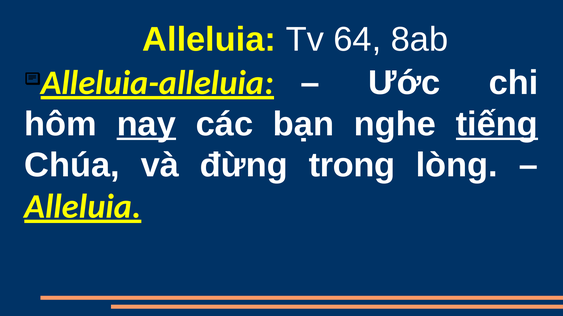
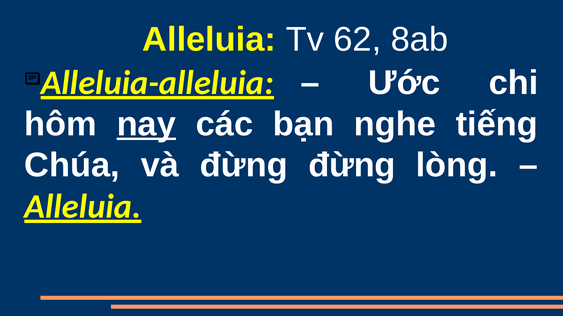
64: 64 -> 62
tiếng underline: present -> none
đừng trong: trong -> đừng
